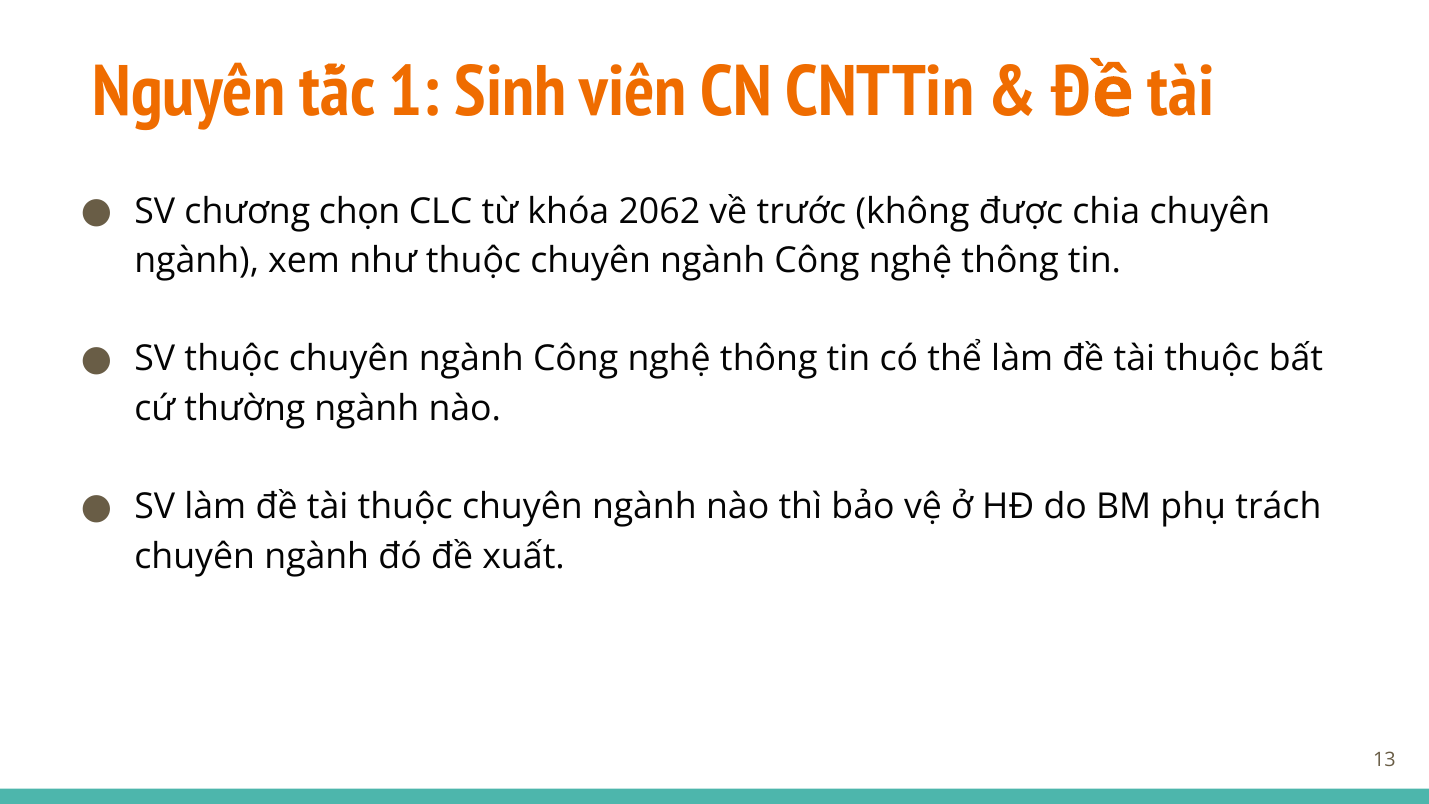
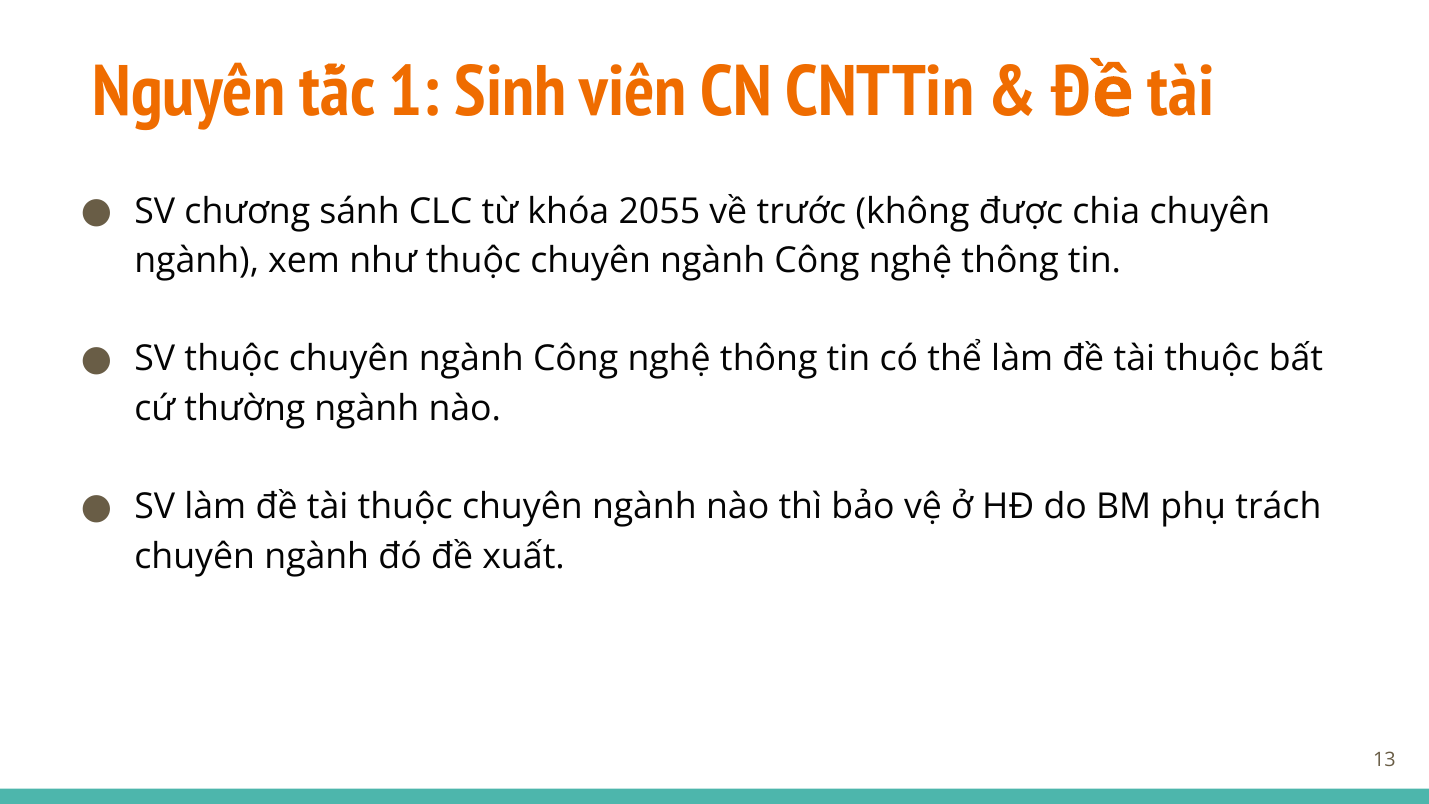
chọn: chọn -> sánh
2062: 2062 -> 2055
